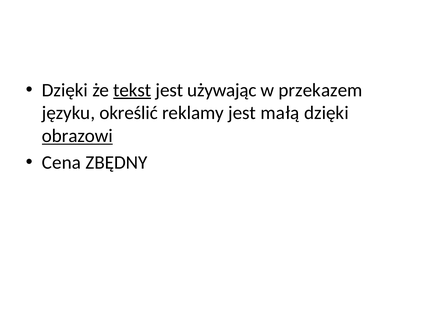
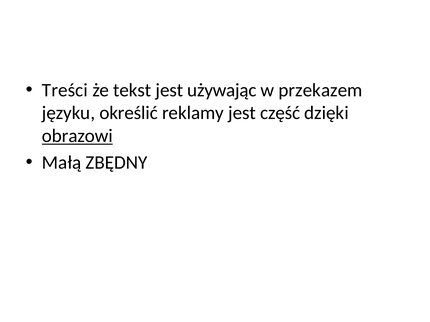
Dzięki at (65, 90): Dzięki -> Treści
tekst underline: present -> none
małą: małą -> część
Cena: Cena -> Małą
